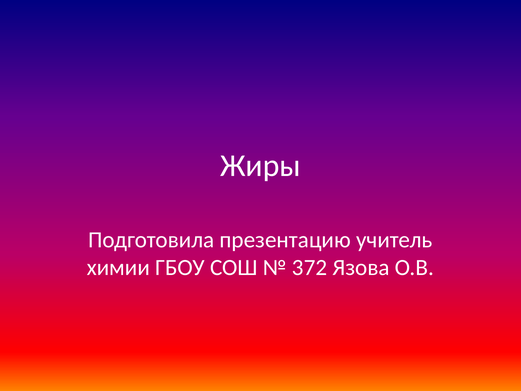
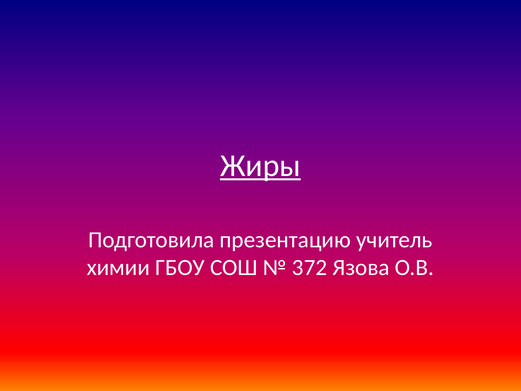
Жиры underline: none -> present
